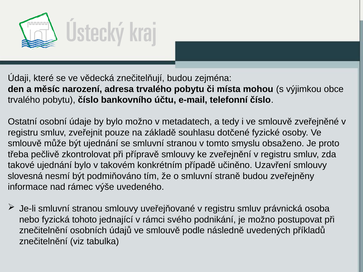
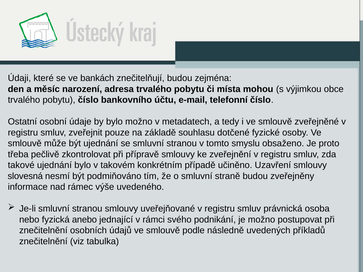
vědecká: vědecká -> bankách
tohoto: tohoto -> anebo
